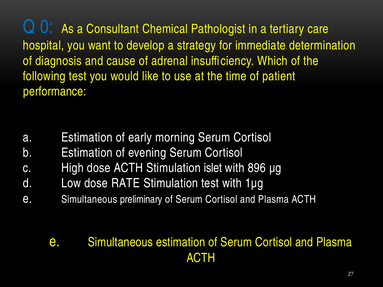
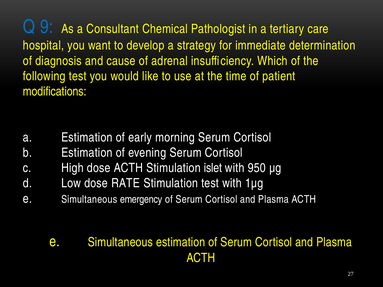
0: 0 -> 9
performance: performance -> modifications
896: 896 -> 950
preliminary: preliminary -> emergency
